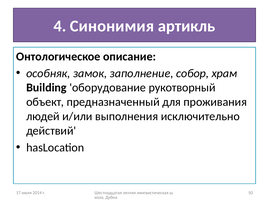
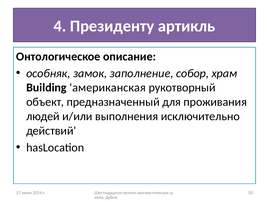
Синонимия: Синонимия -> Президенту
оборудование: оборудование -> американская
